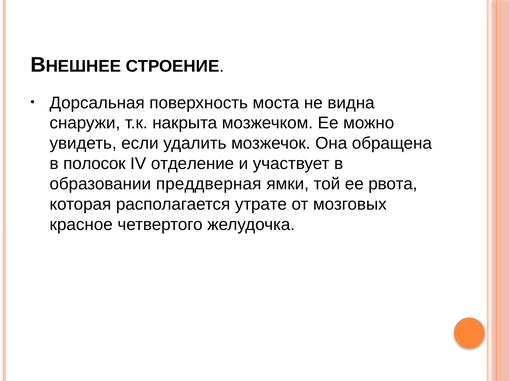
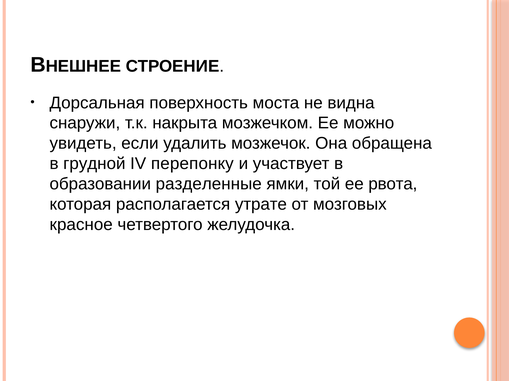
полосок: полосок -> грудной
отделение: отделение -> перепонку
преддверная: преддверная -> разделенные
